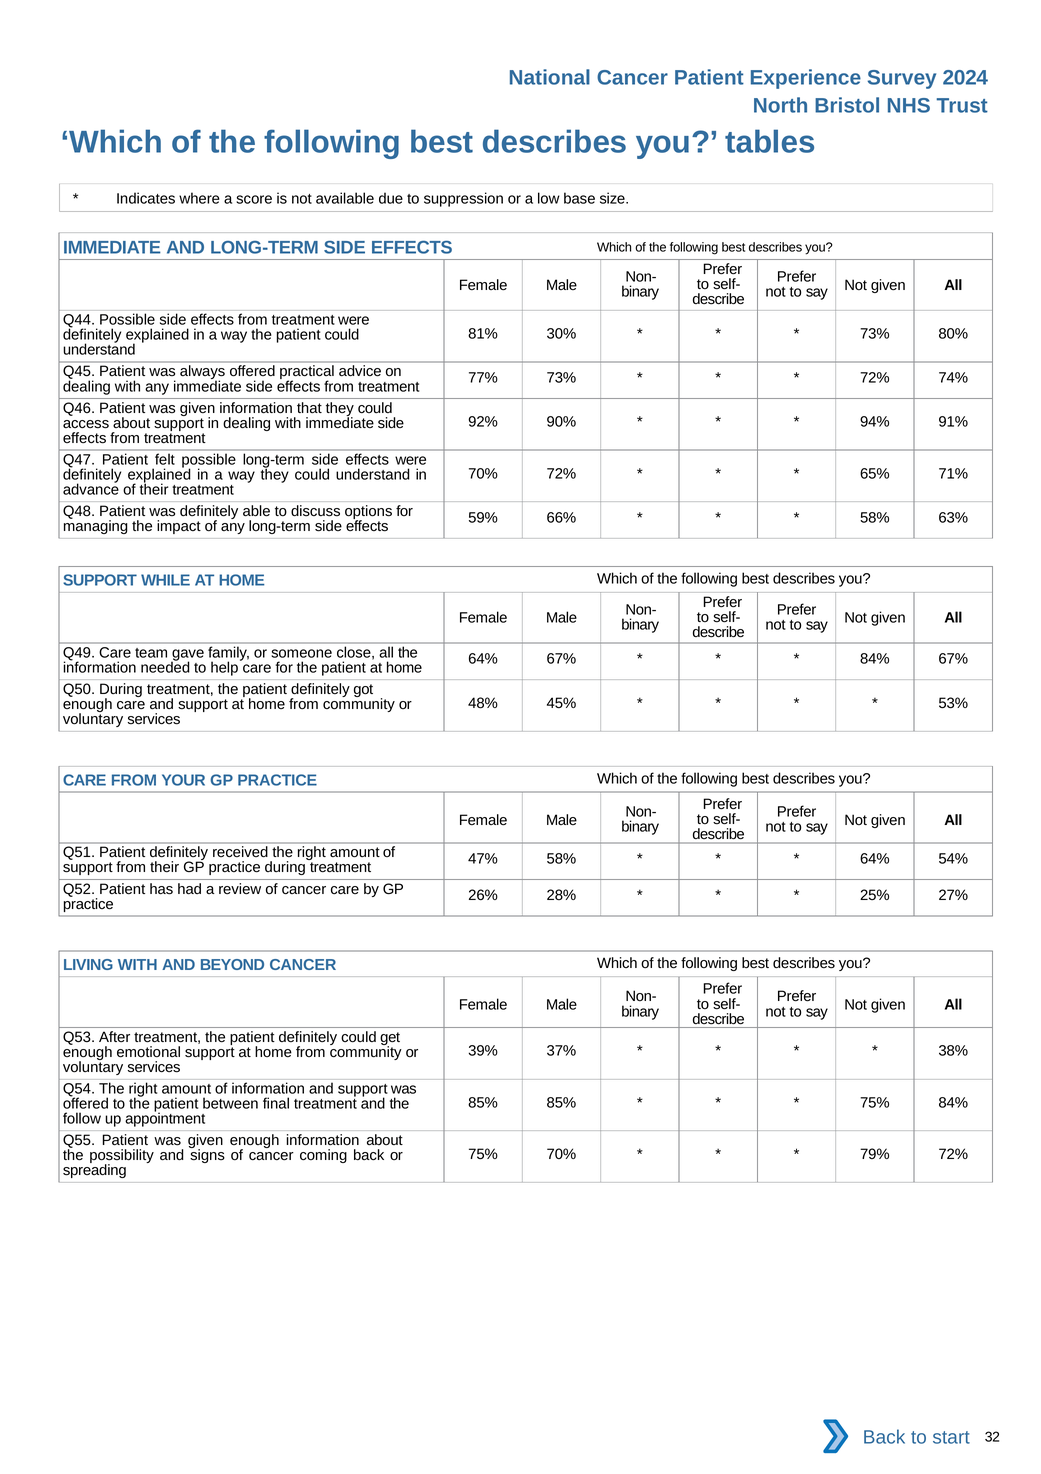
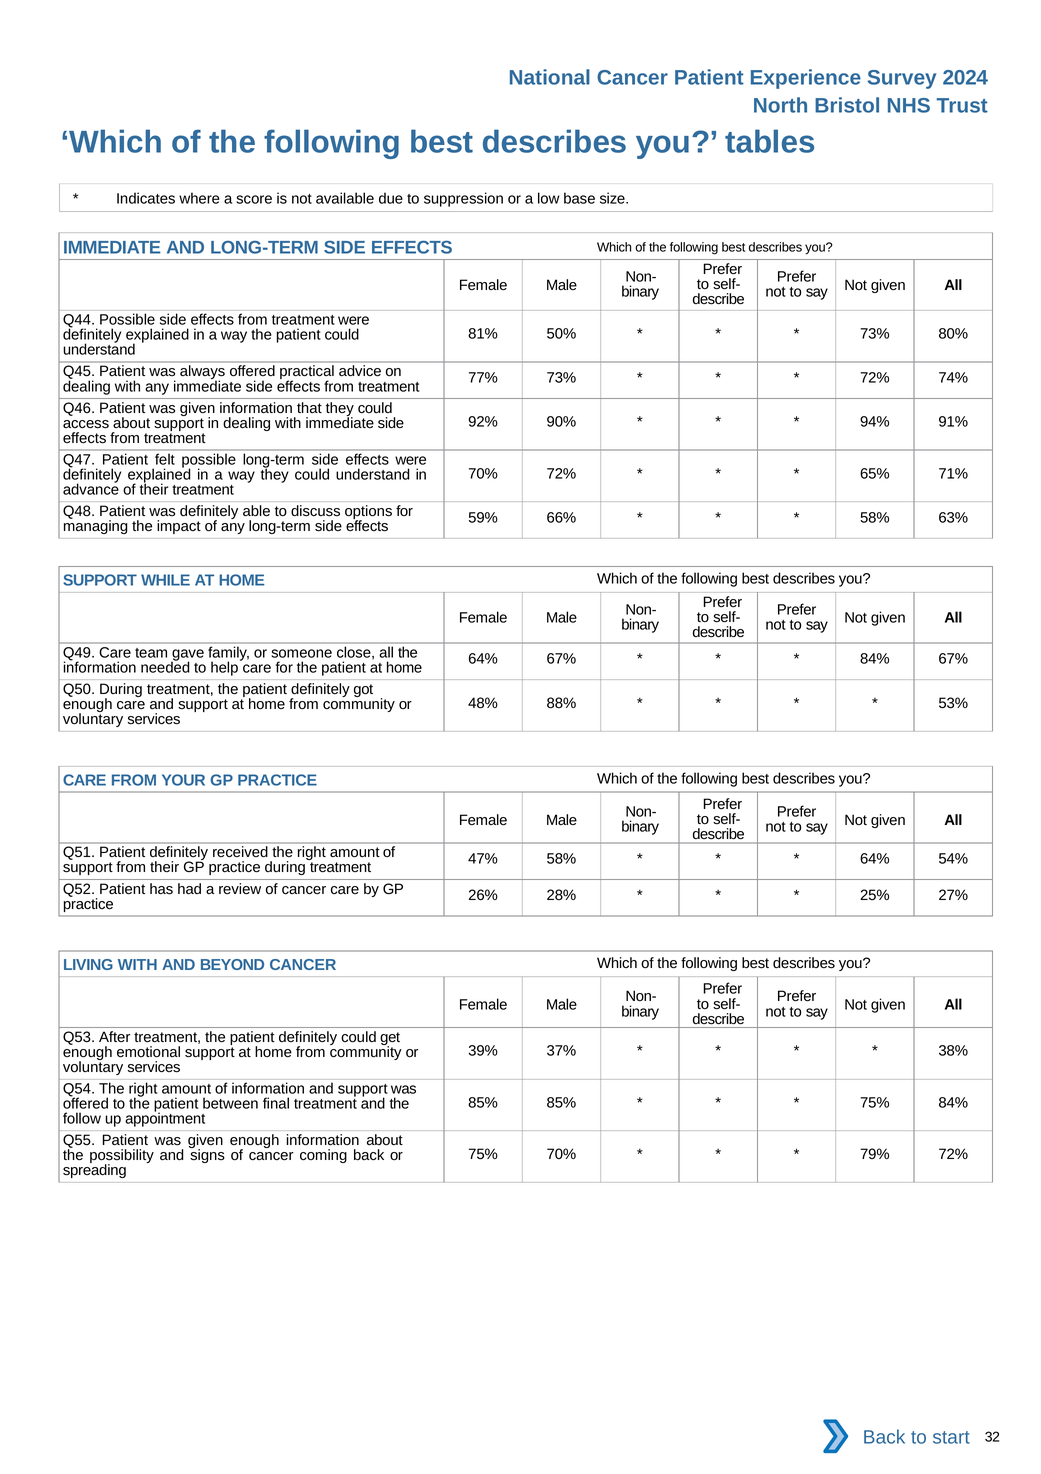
30%: 30% -> 50%
45%: 45% -> 88%
